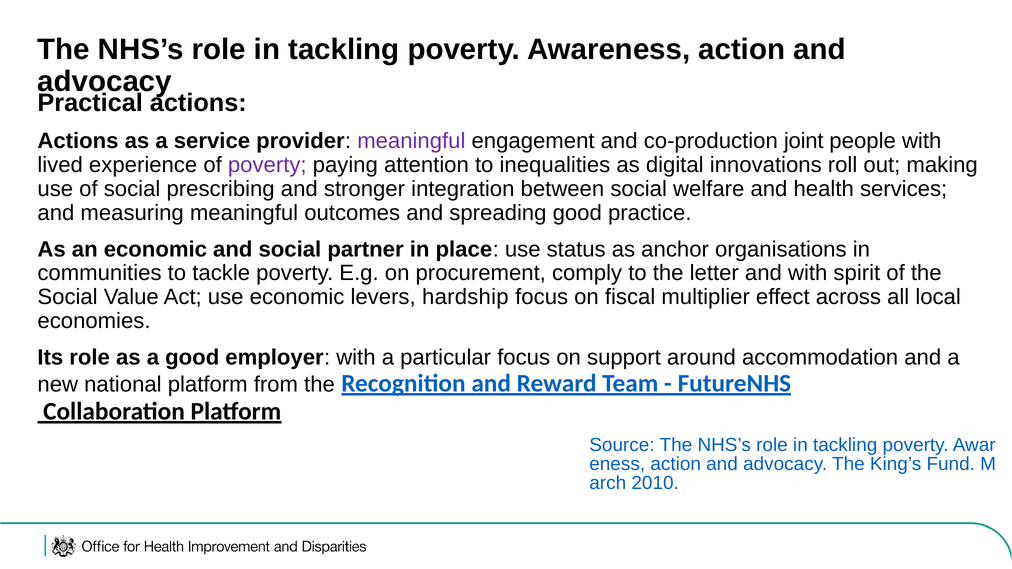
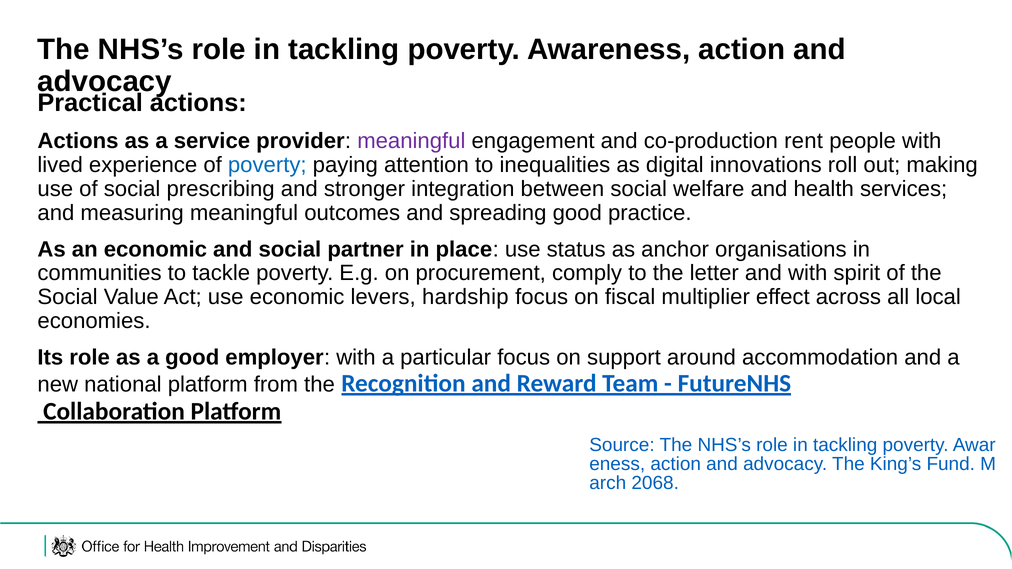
joint: joint -> rent
poverty at (267, 165) colour: purple -> blue
2010: 2010 -> 2068
